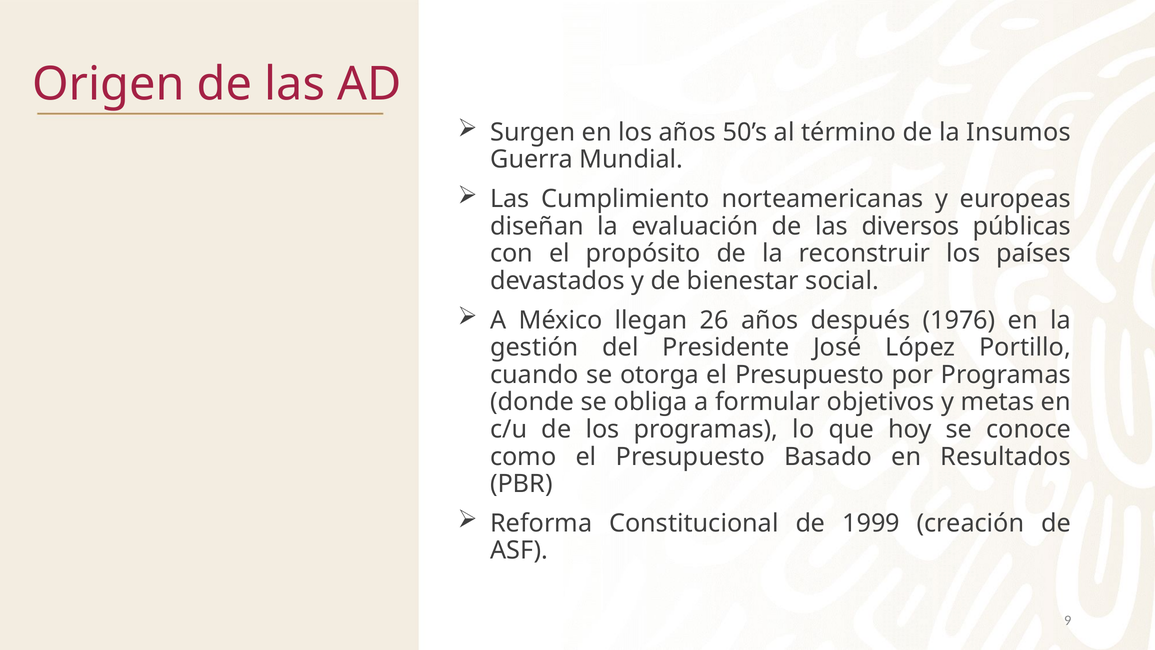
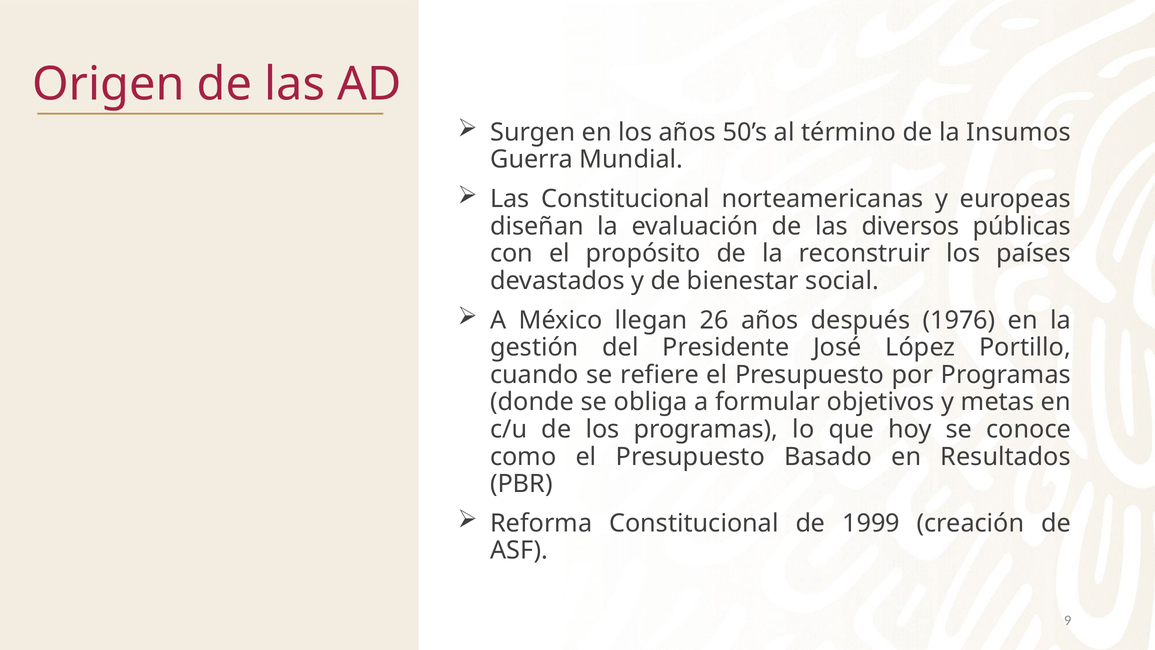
Las Cumplimiento: Cumplimiento -> Constitucional
otorga: otorga -> refiere
